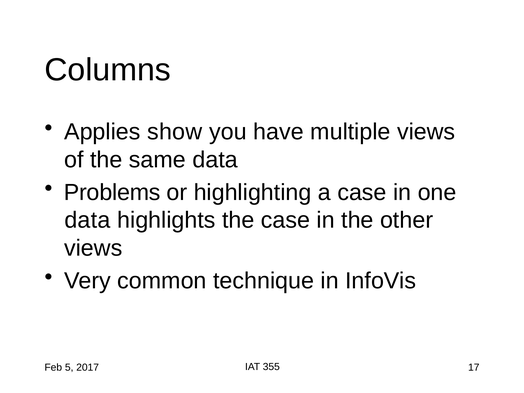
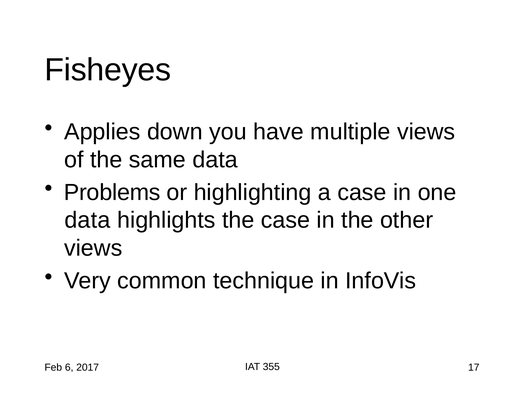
Columns: Columns -> Fisheyes
show: show -> down
5: 5 -> 6
